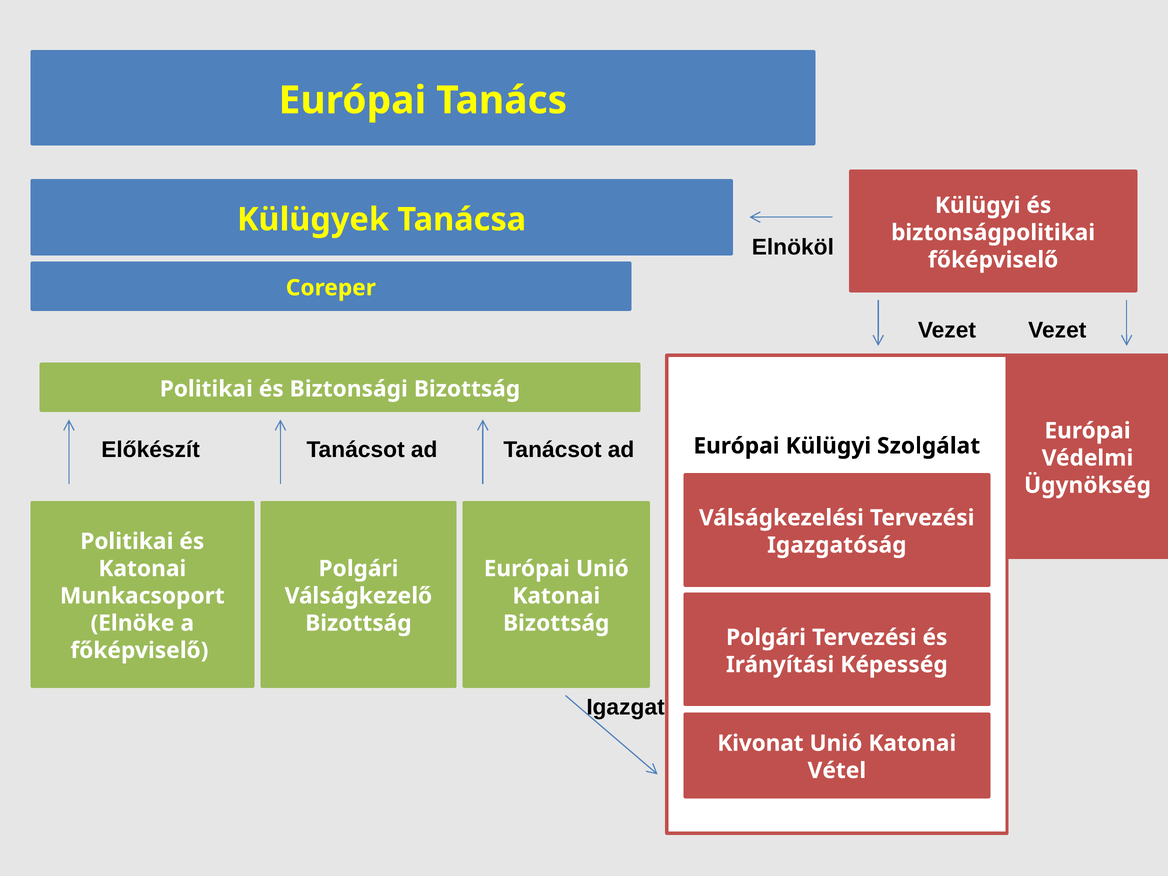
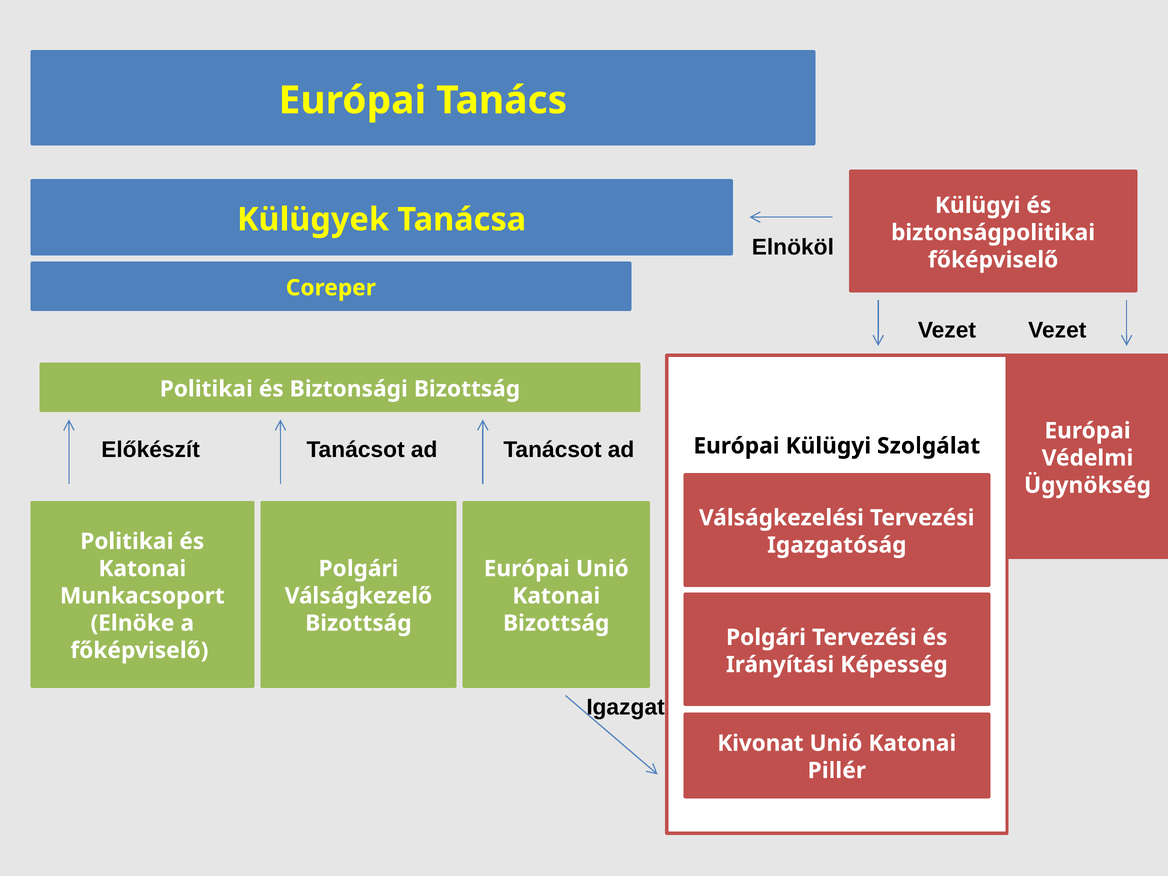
Vétel: Vétel -> Pillér
